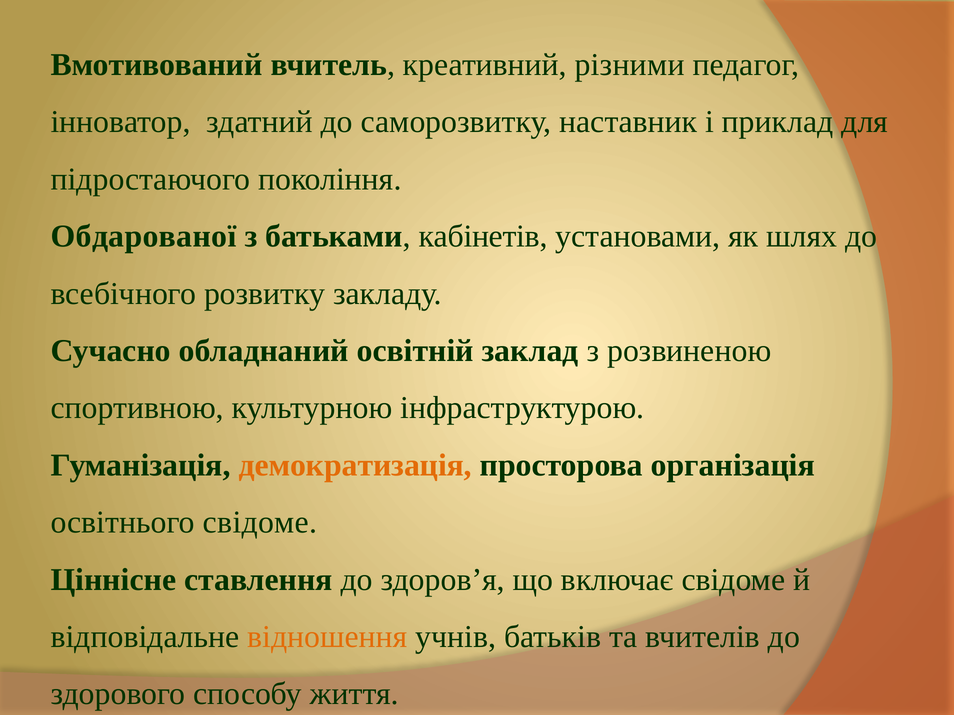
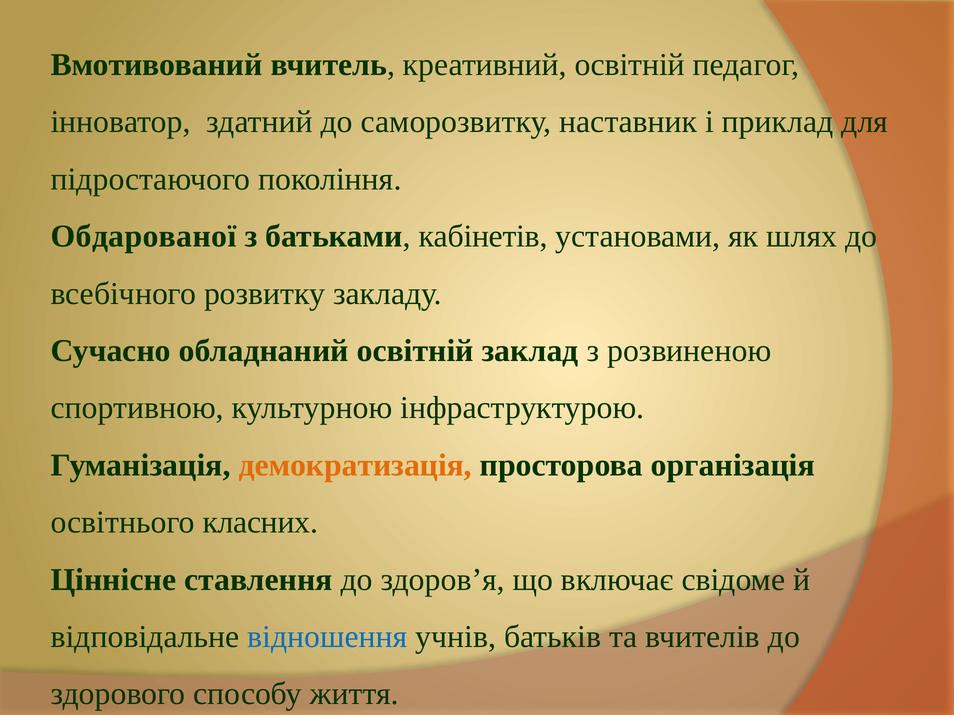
креативний різними: різними -> освітній
освітнього свідоме: свідоме -> класних
відношення colour: orange -> blue
